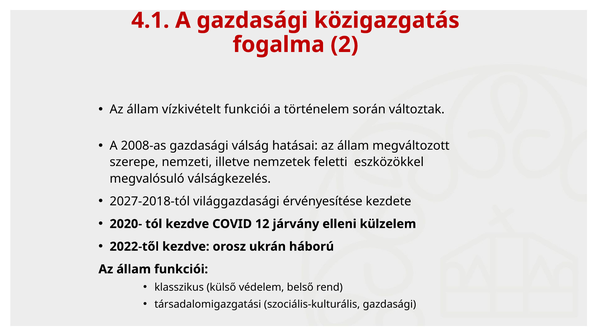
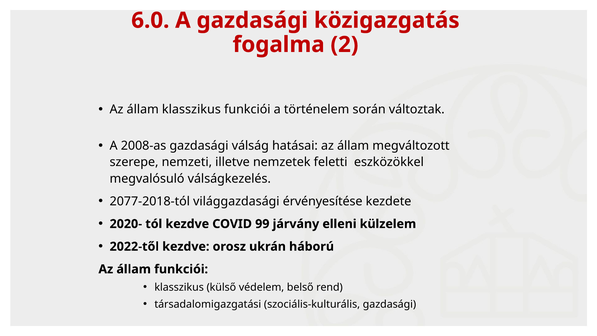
4.1: 4.1 -> 6.0
állam vízkivételt: vízkivételt -> klasszikus
2027-2018-tól: 2027-2018-tól -> 2077-2018-tól
12: 12 -> 99
